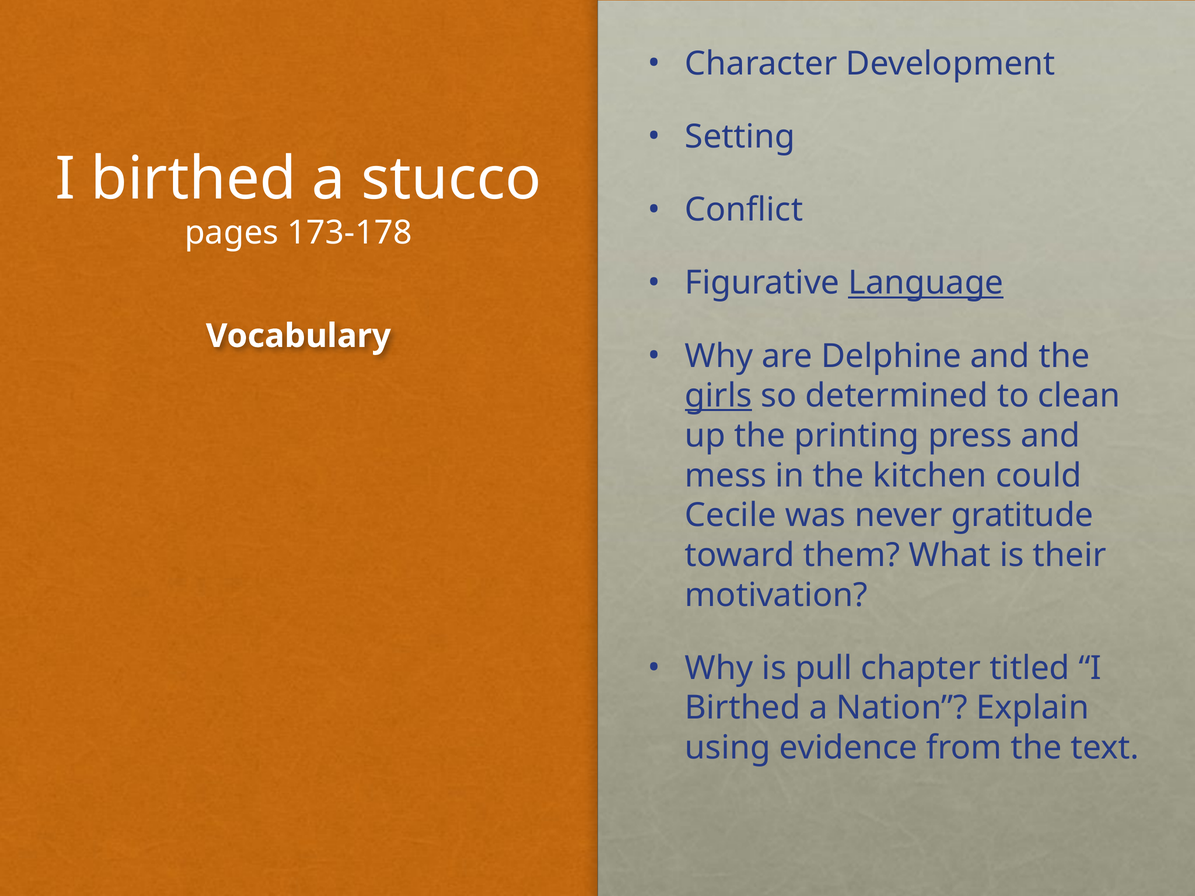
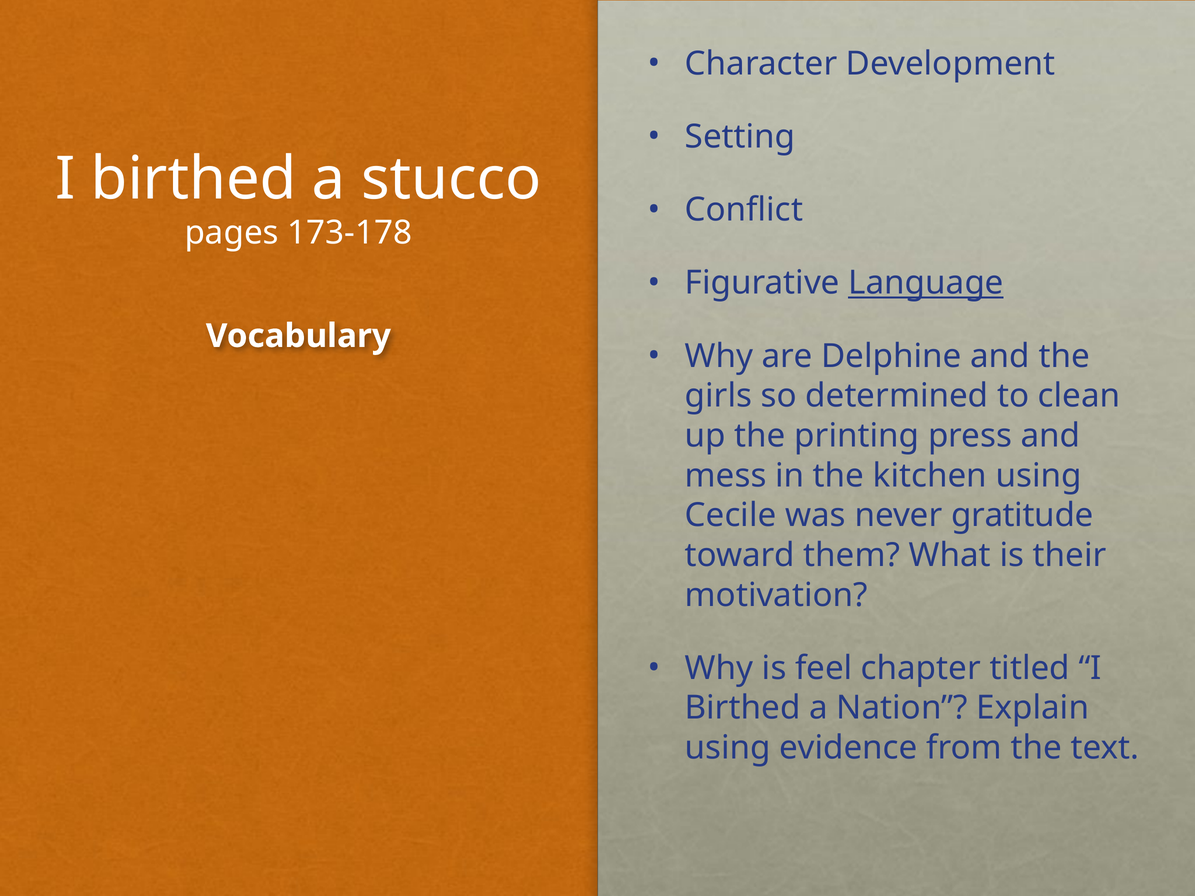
girls underline: present -> none
kitchen could: could -> using
pull: pull -> feel
